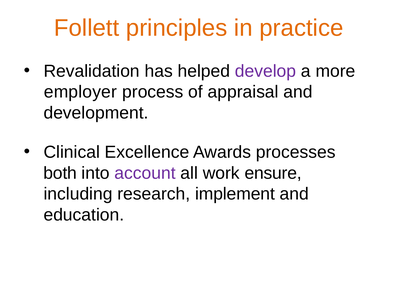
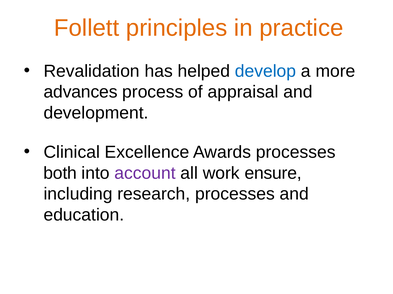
develop colour: purple -> blue
employer: employer -> advances
research implement: implement -> processes
